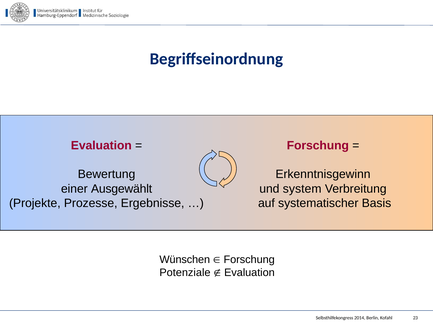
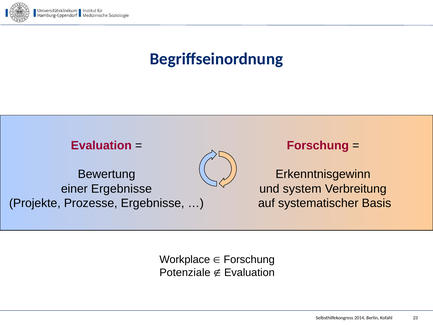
einer Ausgewählt: Ausgewählt -> Ergebnisse
Wünschen: Wünschen -> Workplace
